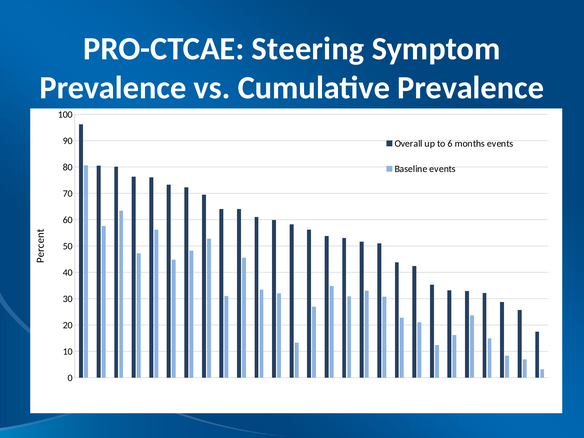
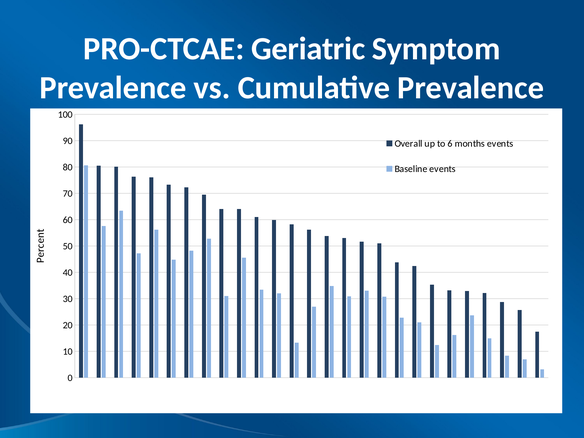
Steering: Steering -> Geriatric
